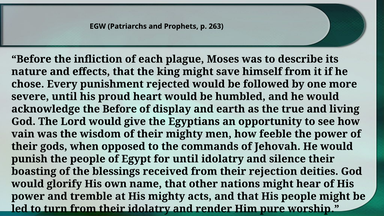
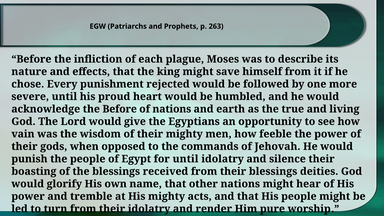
of display: display -> nations
their rejection: rejection -> blessings
